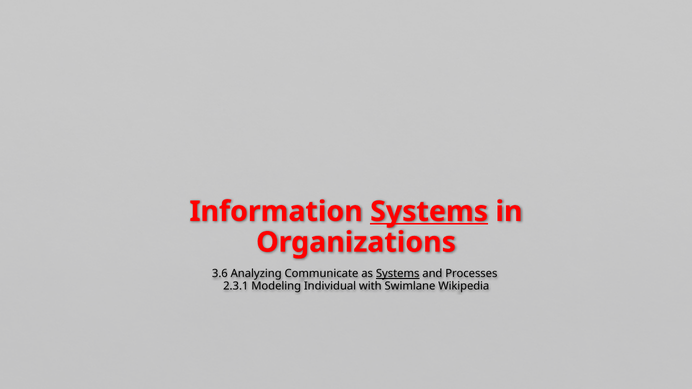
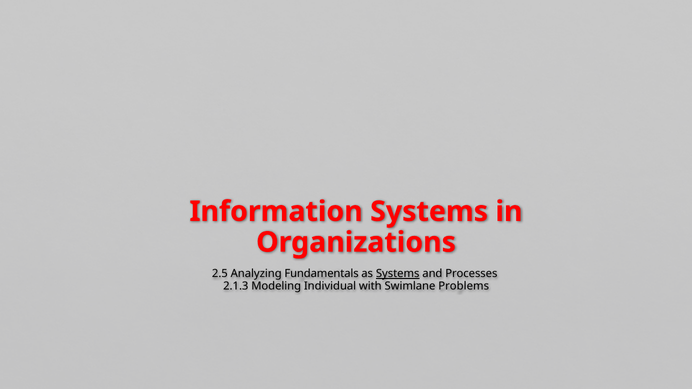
Systems at (429, 212) underline: present -> none
3.6: 3.6 -> 2.5
Communicate: Communicate -> Fundamentals
2.3.1: 2.3.1 -> 2.1.3
Wikipedia: Wikipedia -> Problems
